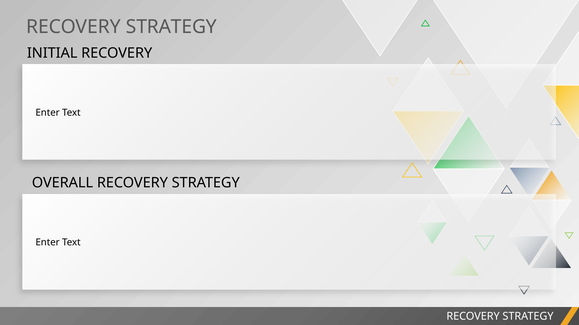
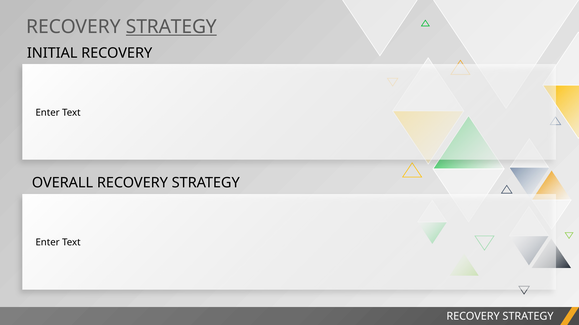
STRATEGY at (171, 27) underline: none -> present
